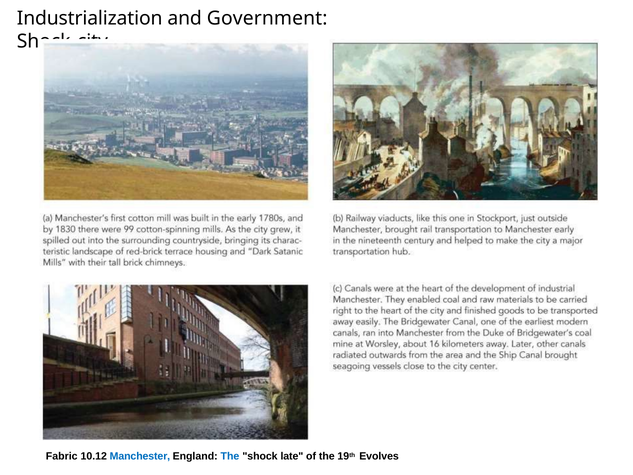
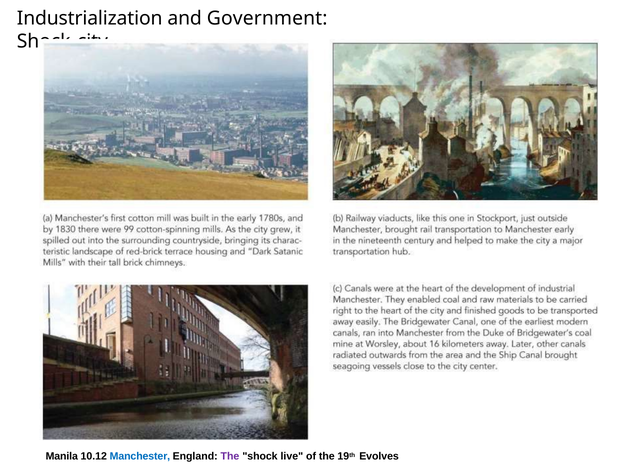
Fabric: Fabric -> Manila
The at (230, 456) colour: blue -> purple
late: late -> live
